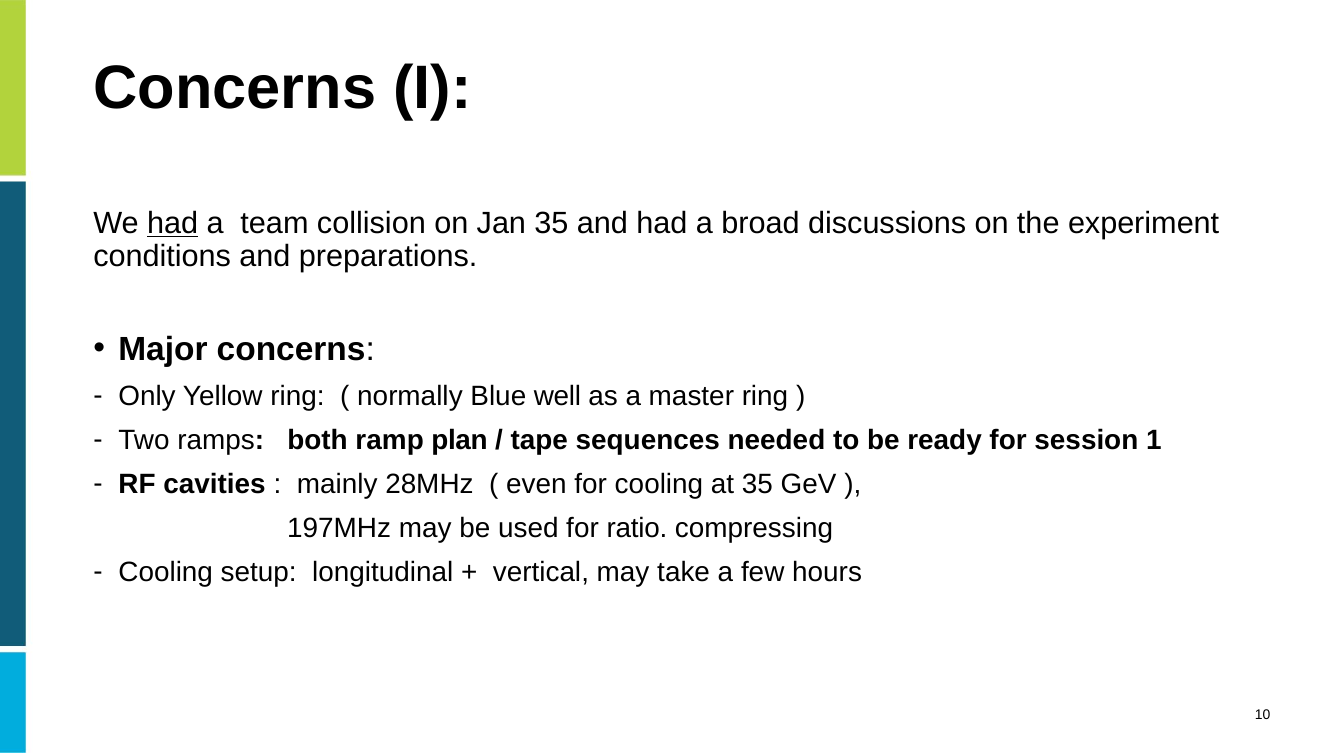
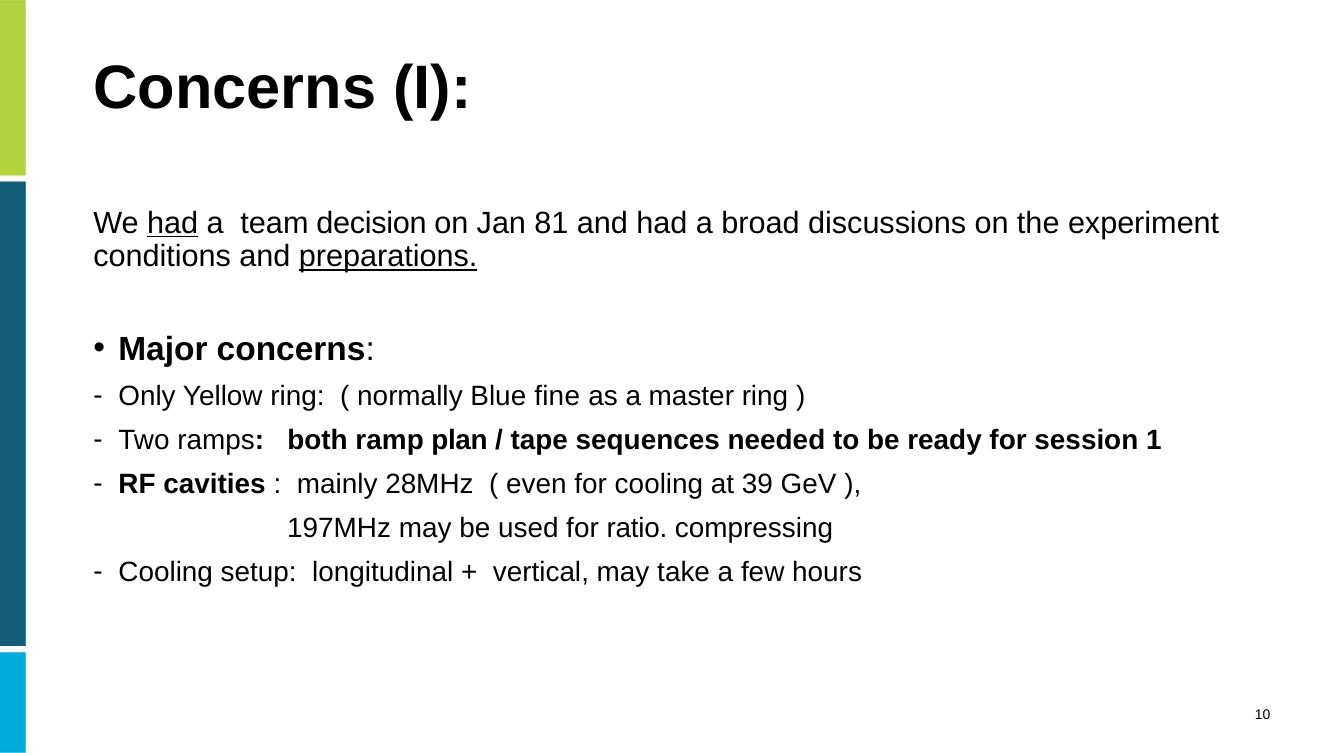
collision: collision -> decision
Jan 35: 35 -> 81
preparations underline: none -> present
well: well -> fine
at 35: 35 -> 39
